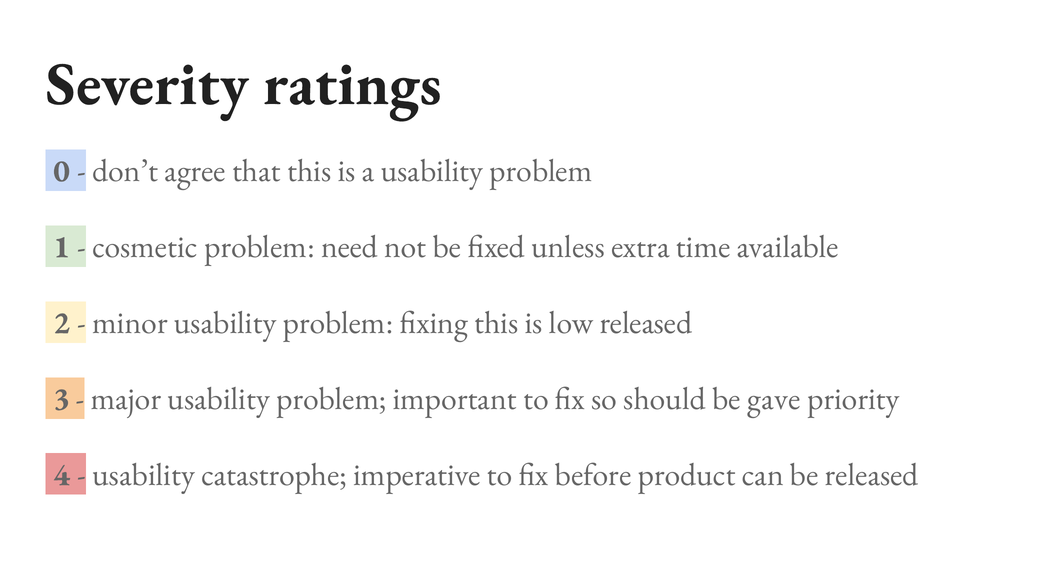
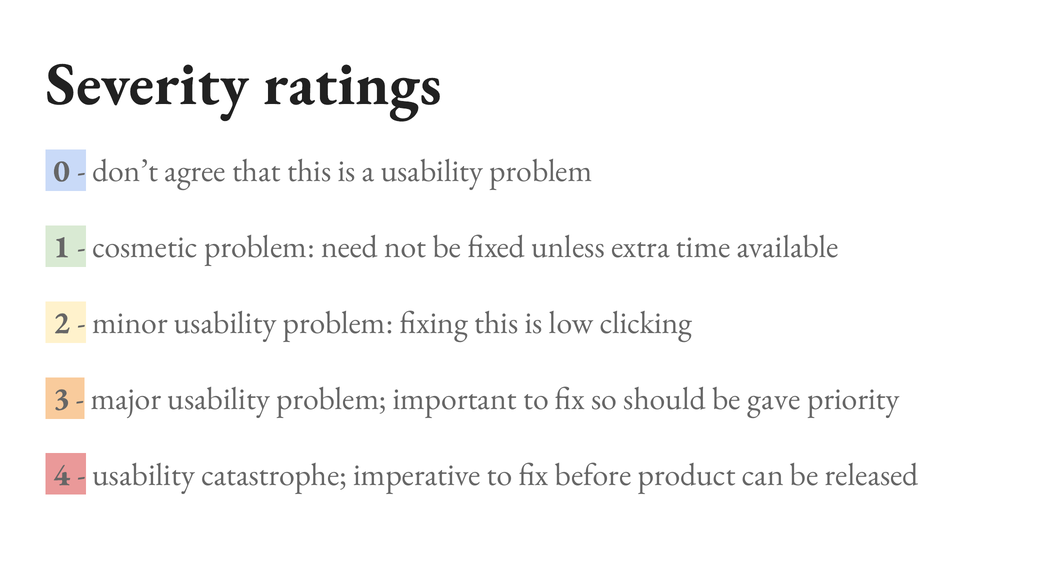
low released: released -> clicking
